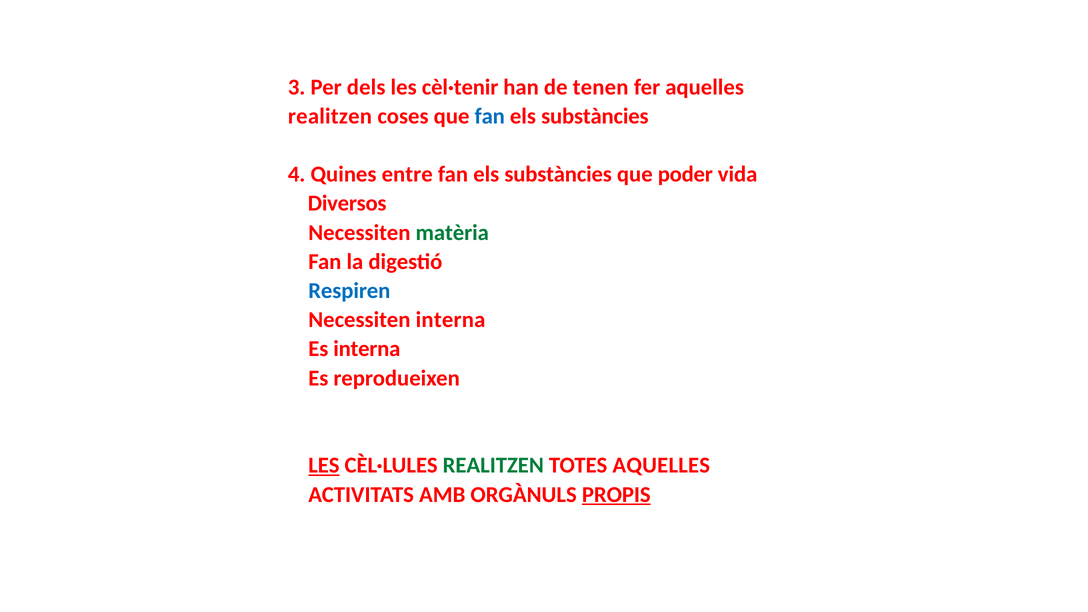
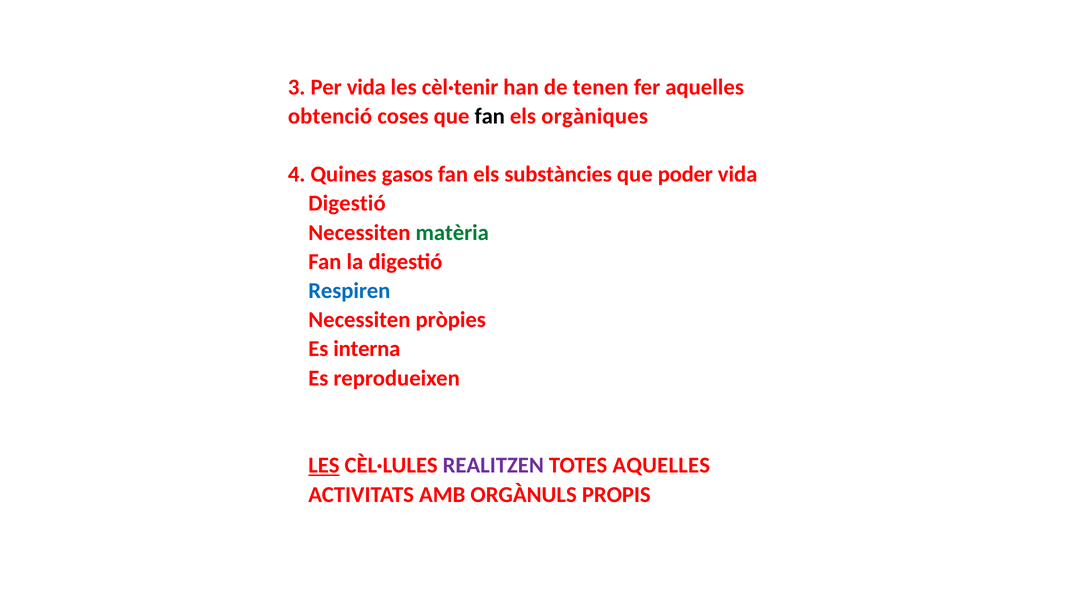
Per dels: dels -> vida
realitzen at (330, 116): realitzen -> obtenció
fan at (490, 116) colour: blue -> black
substàncies at (595, 116): substàncies -> orgàniques
entre: entre -> gasos
Diversos at (347, 203): Diversos -> Digestió
Necessiten interna: interna -> pròpies
REALITZEN at (493, 465) colour: green -> purple
PROPIS underline: present -> none
